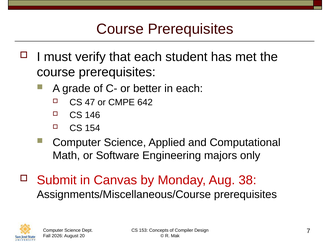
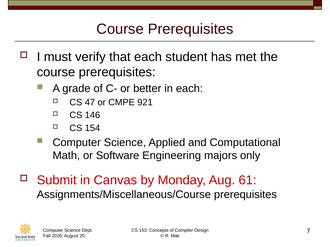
642: 642 -> 921
38: 38 -> 61
